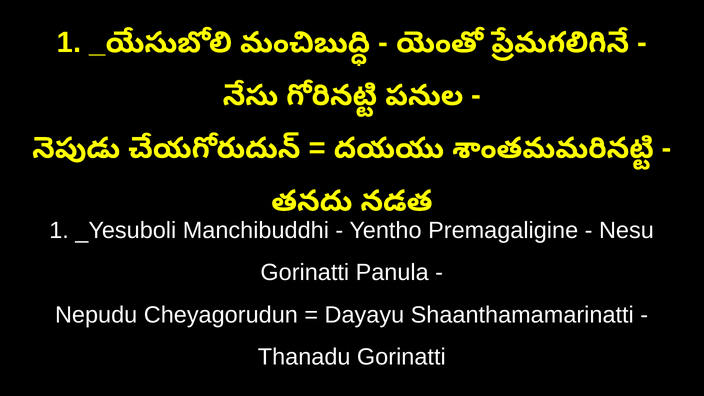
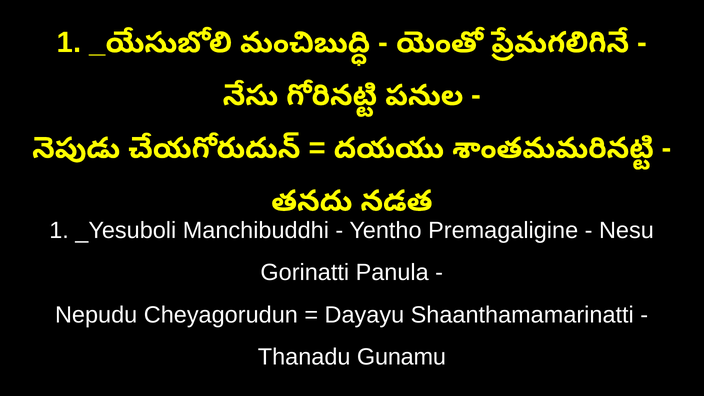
Thanadu Gorinatti: Gorinatti -> Gunamu
